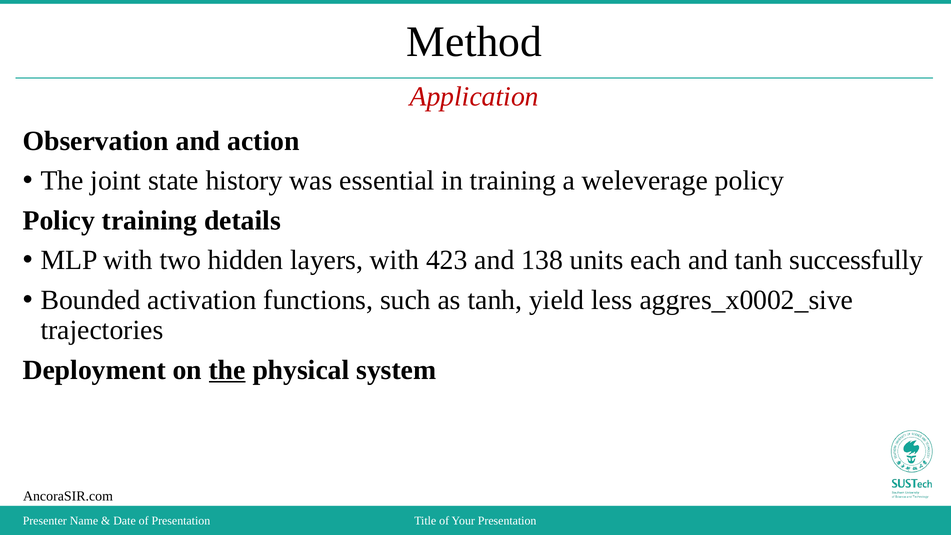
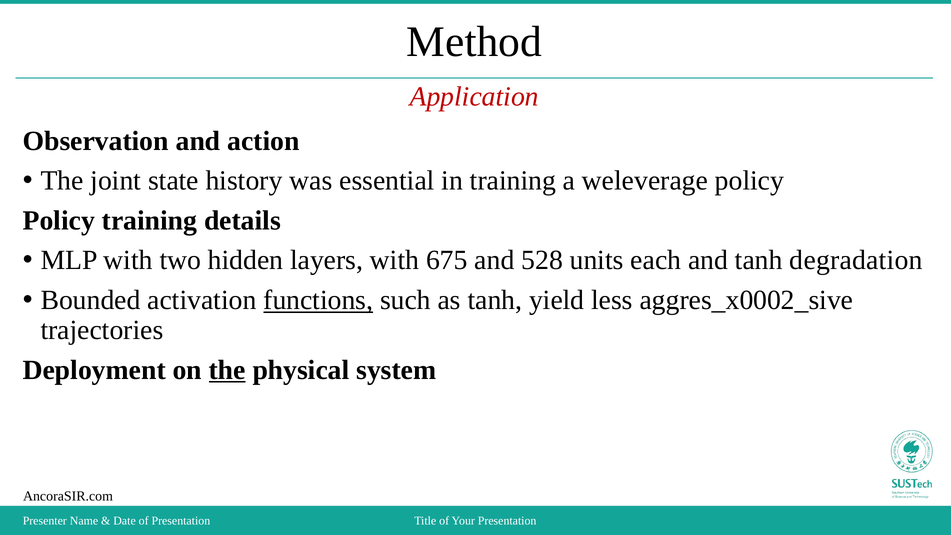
423: 423 -> 675
138: 138 -> 528
successfully: successfully -> degradation
functions underline: none -> present
